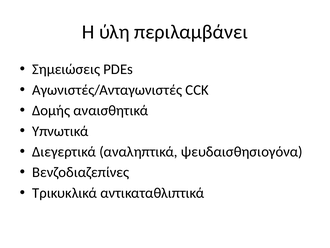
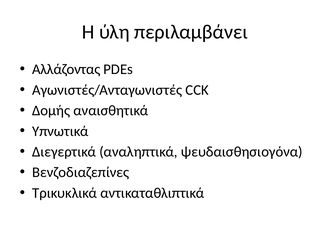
Σημειώσεις: Σημειώσεις -> Αλλάζοντας
